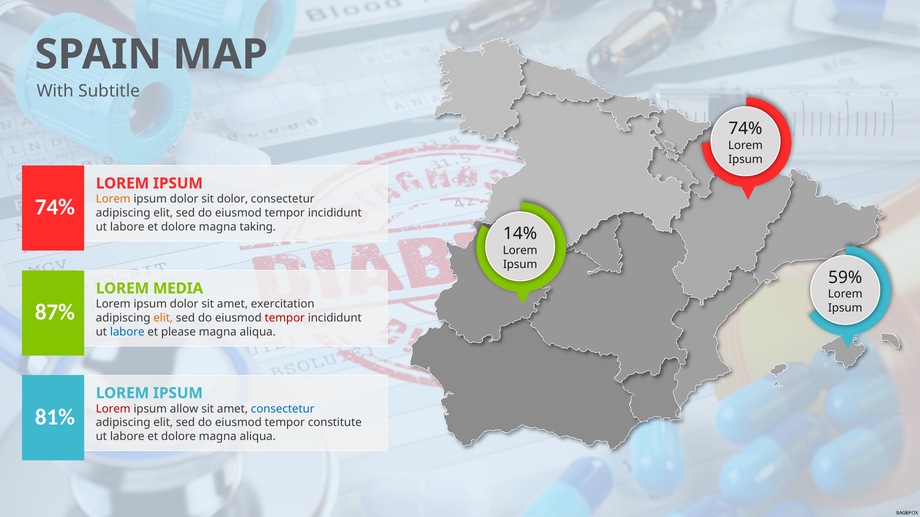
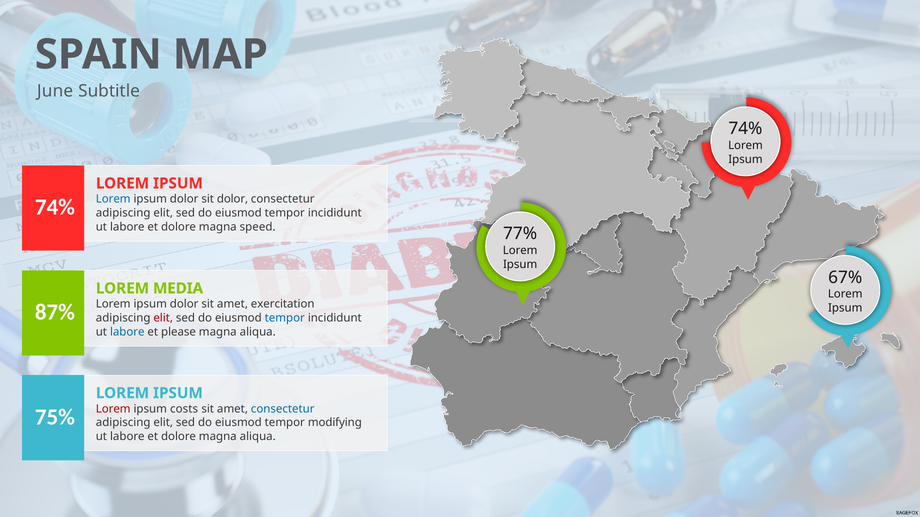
With: With -> June
Lorem at (113, 199) colour: orange -> blue
taking: taking -> speed
14%: 14% -> 77%
59%: 59% -> 67%
elit at (163, 318) colour: orange -> red
tempor at (285, 318) colour: red -> blue
allow: allow -> costs
81%: 81% -> 75%
constitute: constitute -> modifying
